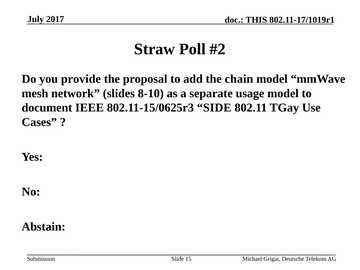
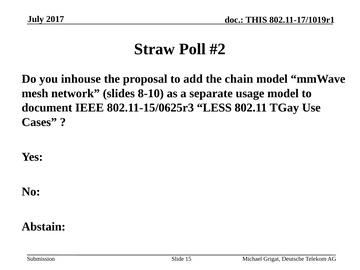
provide: provide -> inhouse
SIDE: SIDE -> LESS
